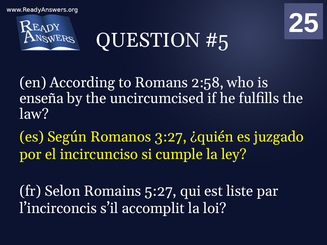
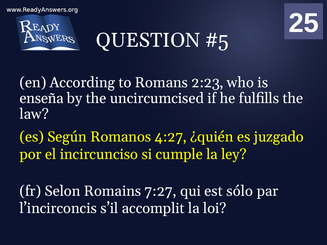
2:58: 2:58 -> 2:23
3:27: 3:27 -> 4:27
5:27: 5:27 -> 7:27
liste: liste -> sólo
